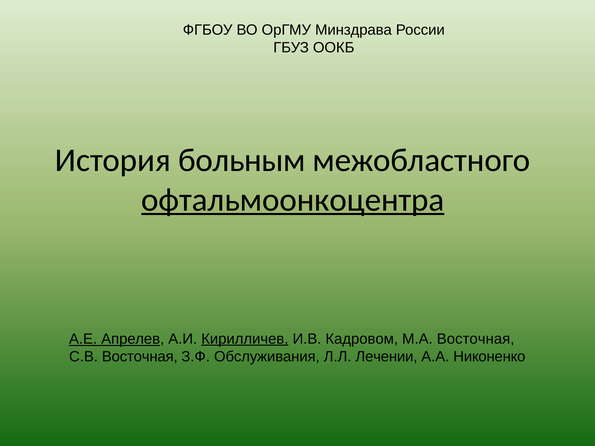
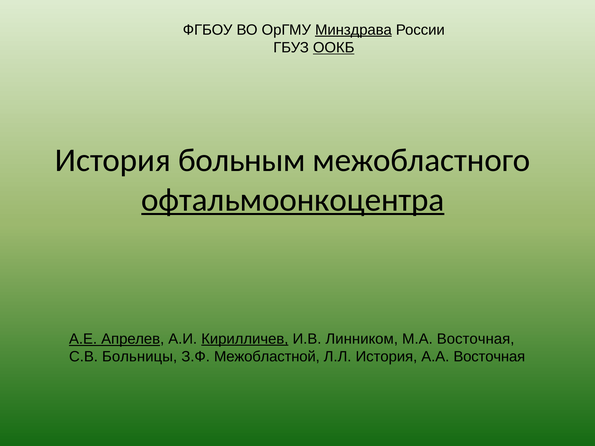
Минздрава underline: none -> present
ООКБ underline: none -> present
Кадровом: Кадровом -> Линником
С.В Восточная: Восточная -> Больницы
Обслуживания: Обслуживания -> Межобластной
Л.Л Лечении: Лечении -> История
А.А Никоненко: Никоненко -> Восточная
